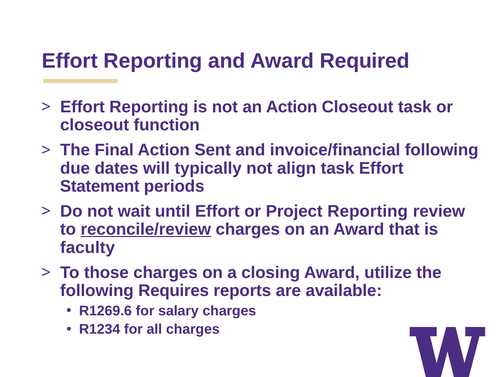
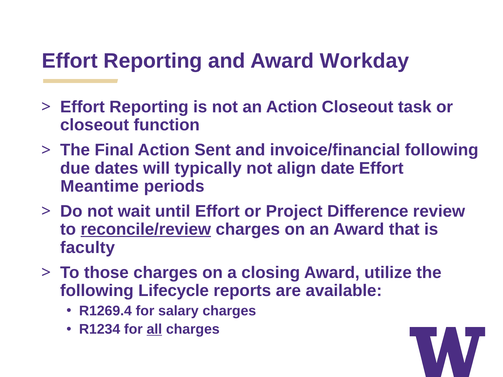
Required: Required -> Workday
align task: task -> date
Statement: Statement -> Meantime
Project Reporting: Reporting -> Difference
Requires: Requires -> Lifecycle
R1269.6: R1269.6 -> R1269.4
all underline: none -> present
